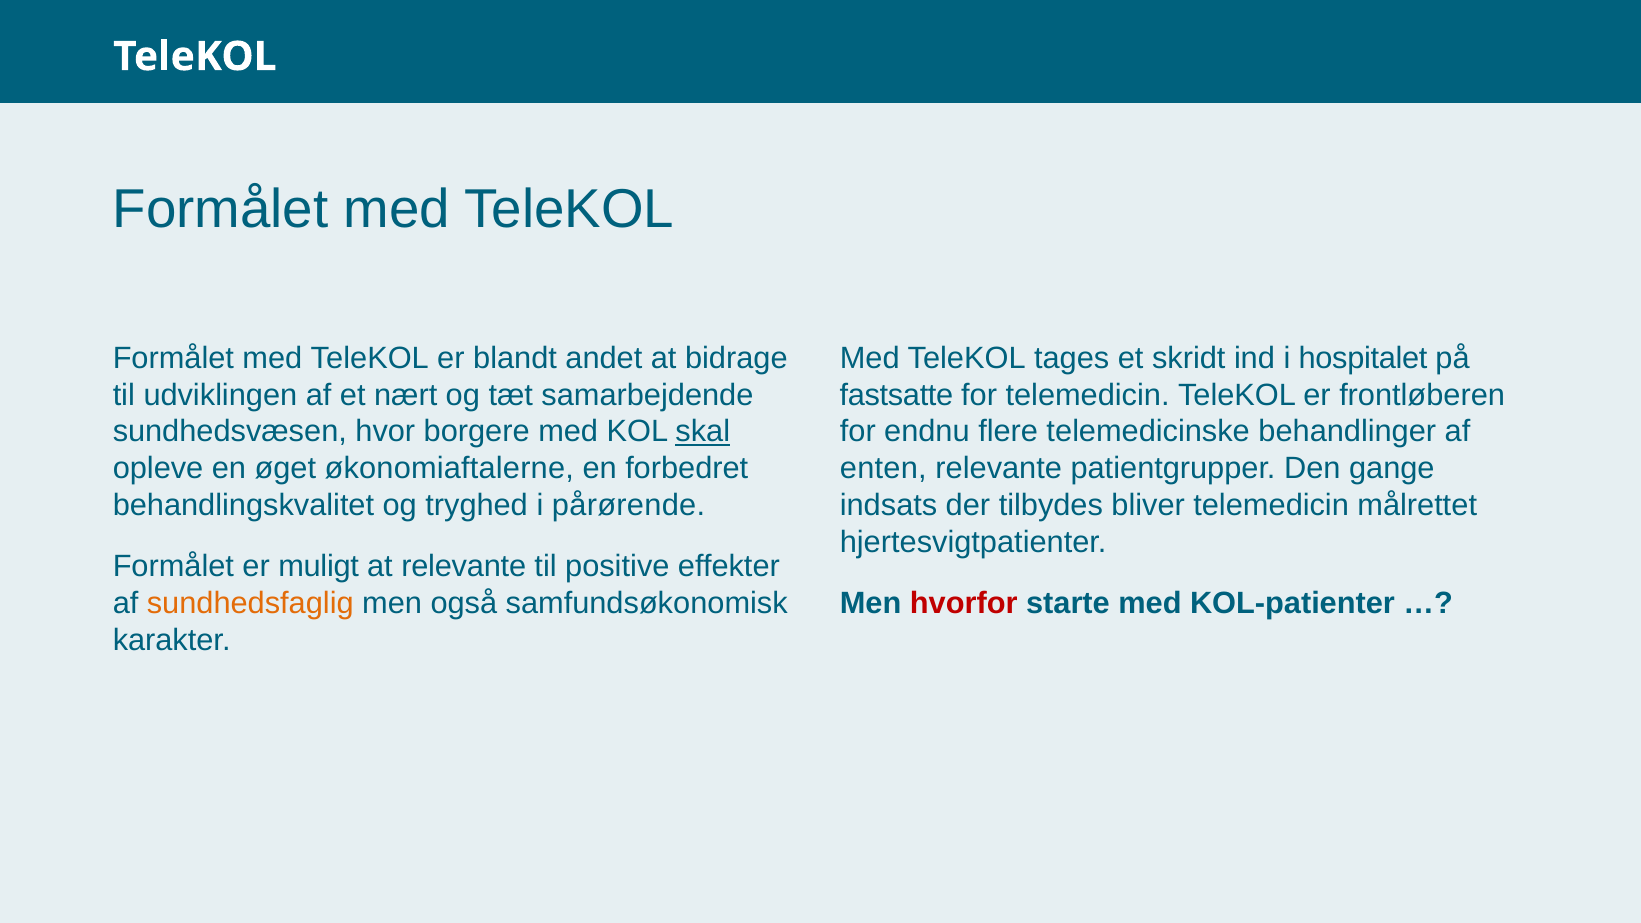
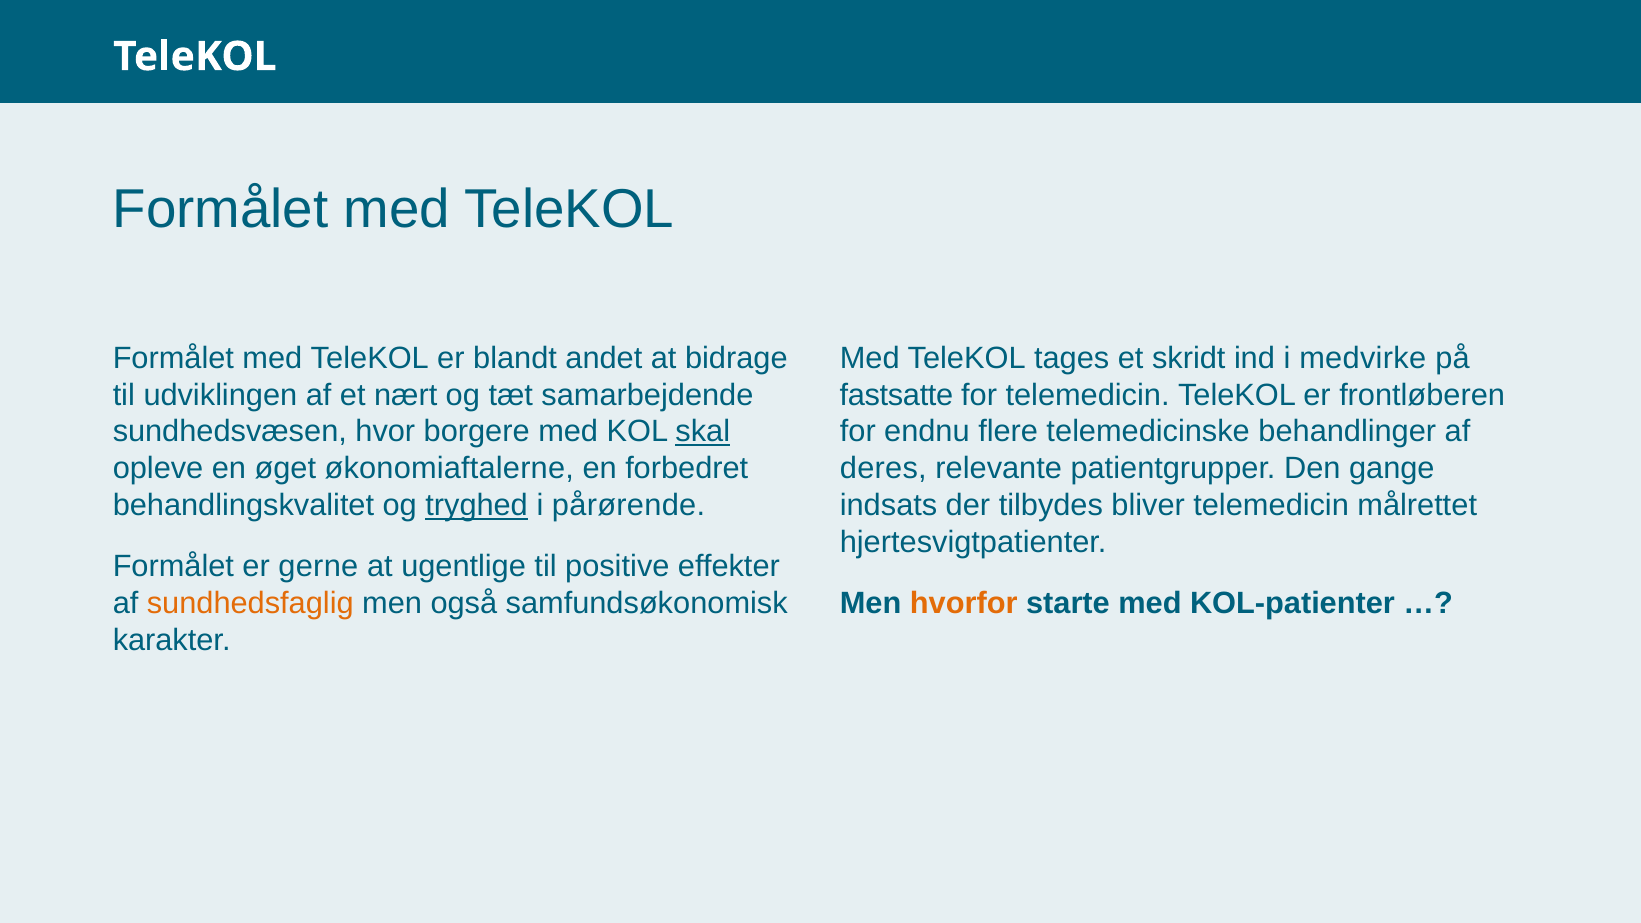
hospitalet: hospitalet -> medvirke
enten: enten -> deres
tryghed underline: none -> present
muligt: muligt -> gerne
at relevante: relevante -> ugentlige
hvorfor colour: red -> orange
